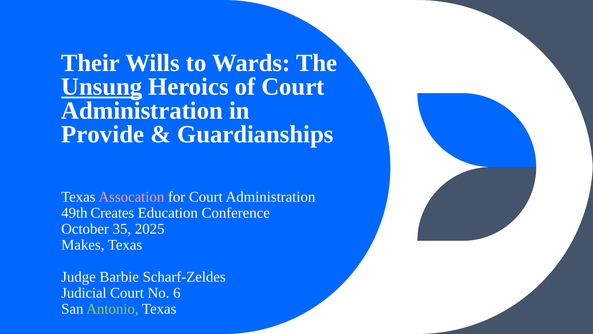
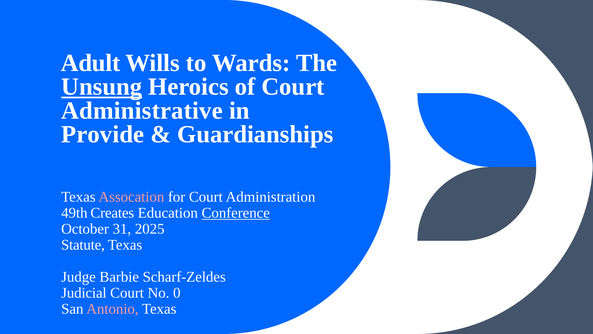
Their: Their -> Adult
Administration at (142, 110): Administration -> Administrative
Conference underline: none -> present
35: 35 -> 31
Makes: Makes -> Statute
6: 6 -> 0
Antonio colour: light green -> pink
